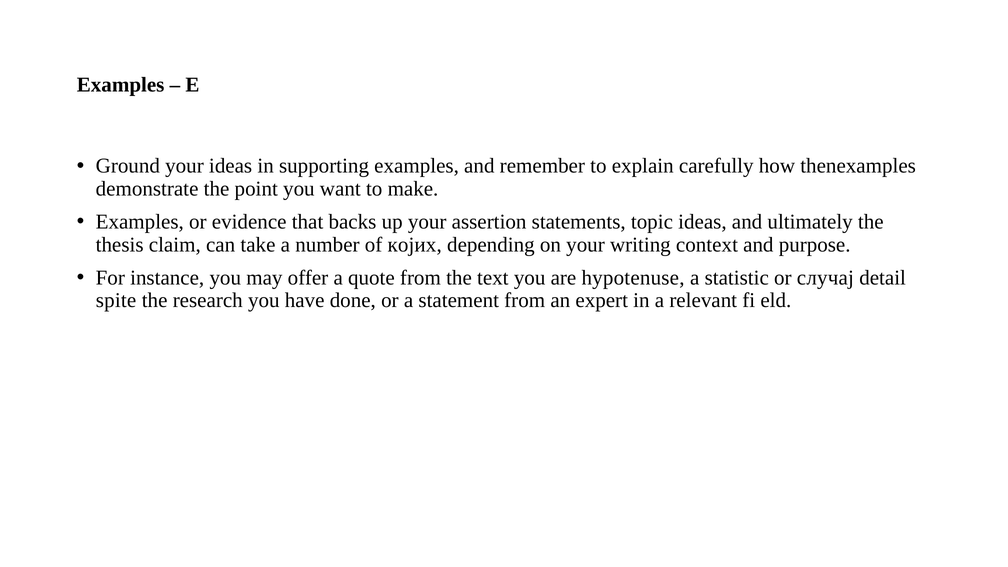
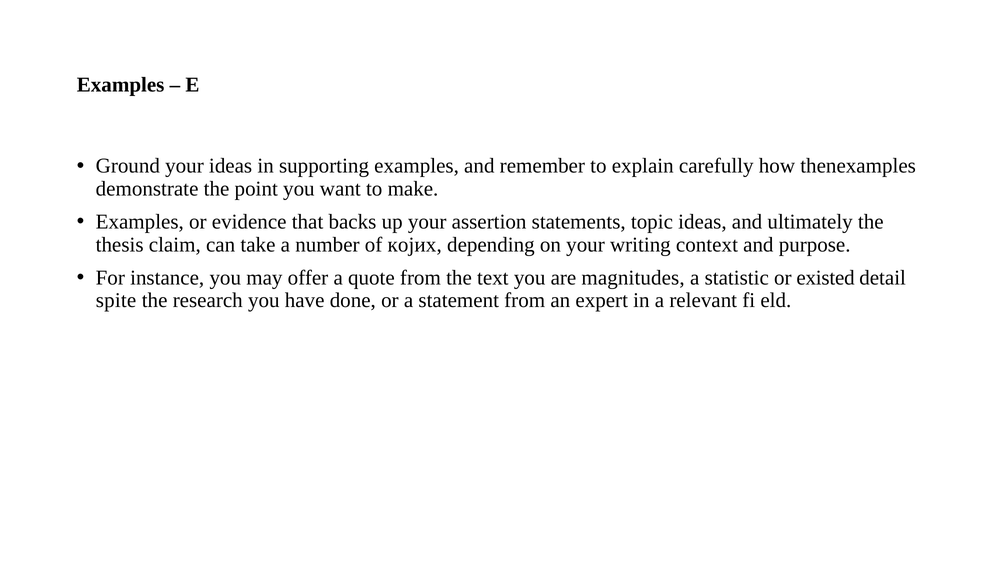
hypotenuse: hypotenuse -> magnitudes
случај: случај -> existed
